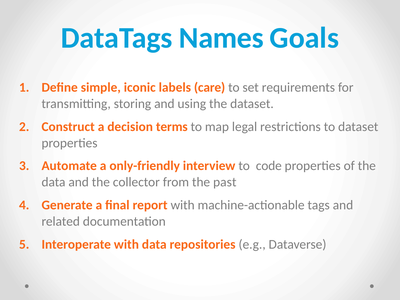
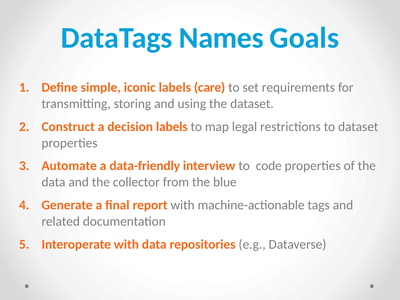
decision terms: terms -> labels
only-friendly: only-friendly -> data-friendly
past: past -> blue
